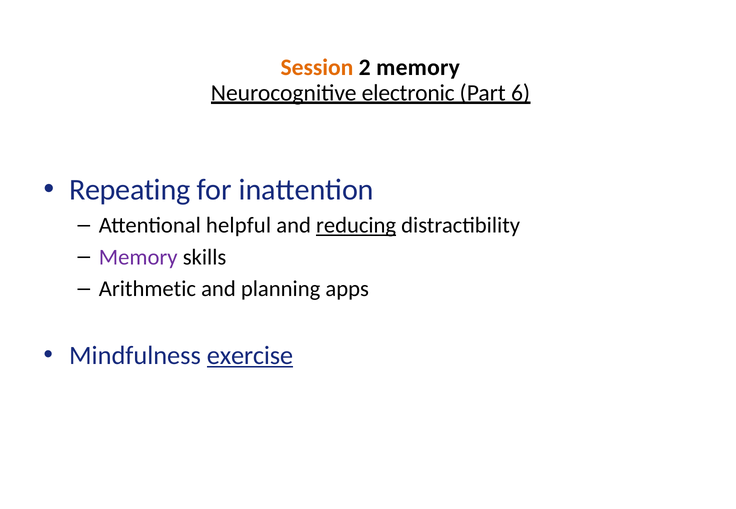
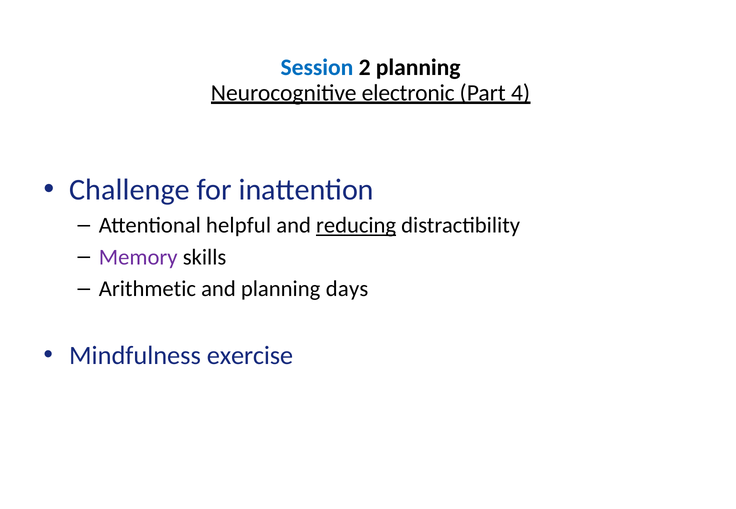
Session colour: orange -> blue
2 memory: memory -> planning
6: 6 -> 4
Repeating: Repeating -> Challenge
apps: apps -> days
exercise underline: present -> none
